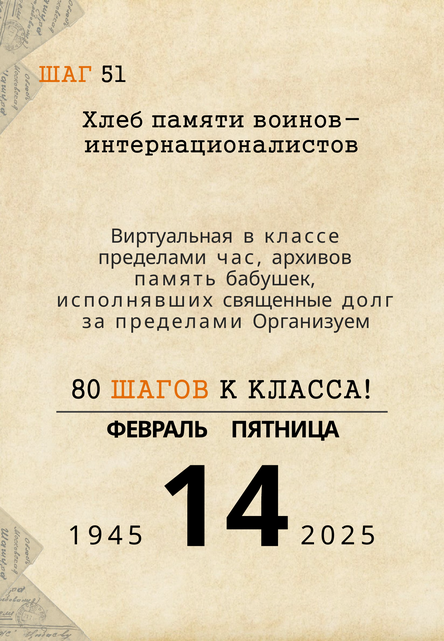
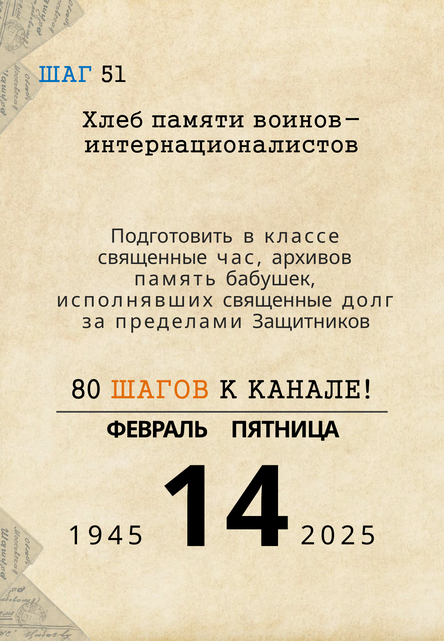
ШАГ colour: orange -> blue
Виртуальная: Виртуальная -> Подготовить
пределами at (152, 258): пределами -> священные
Организуем: Организуем -> Защитников
КЛАССА: КЛАССА -> КАНАЛЕ
